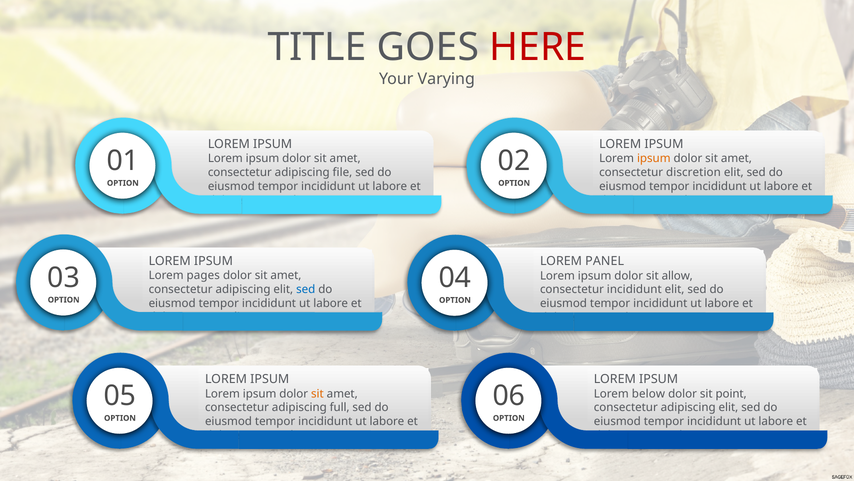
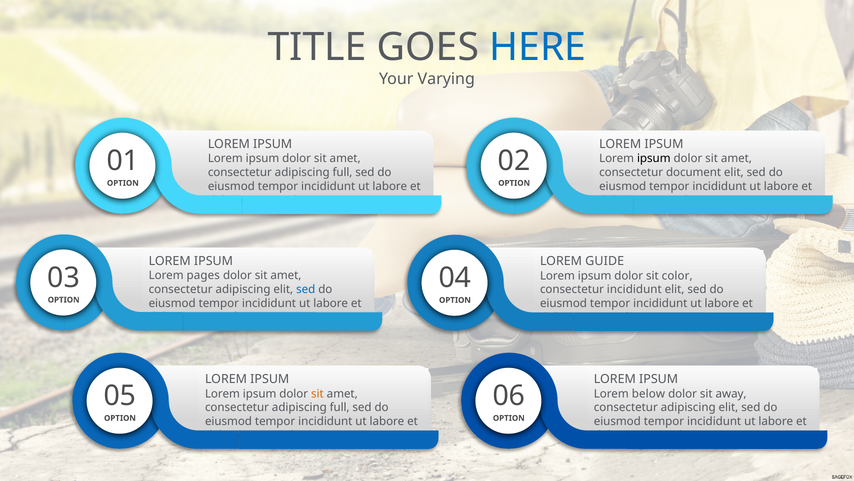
HERE colour: red -> blue
ipsum at (654, 158) colour: orange -> black
file at (342, 172): file -> full
discretion: discretion -> document
PANEL: PANEL -> GUIDE
allow: allow -> color
point: point -> away
